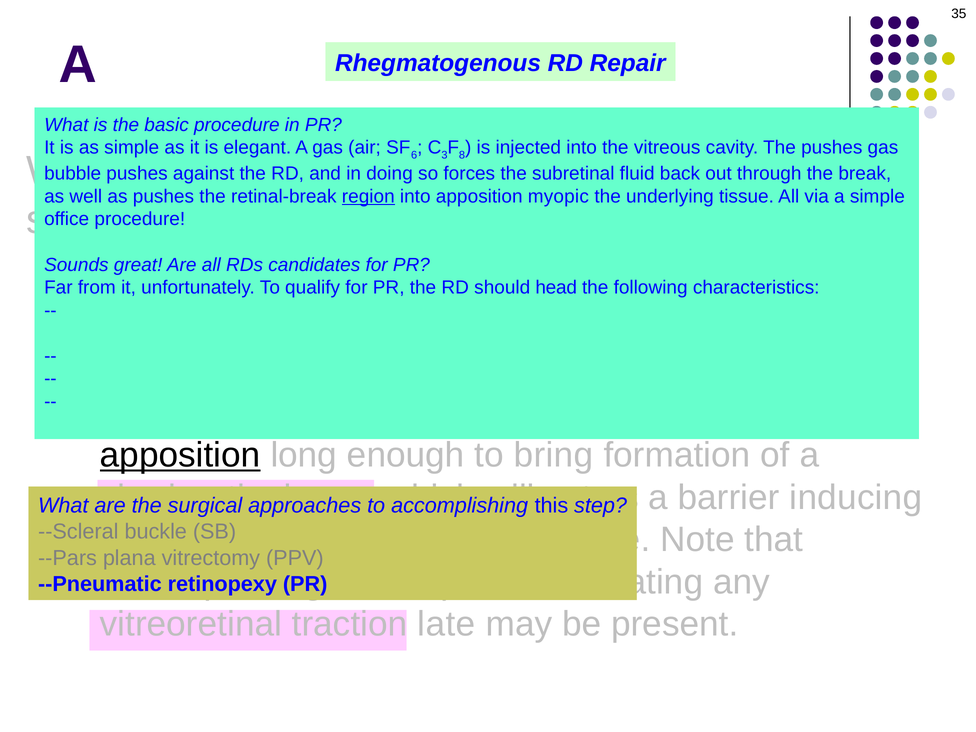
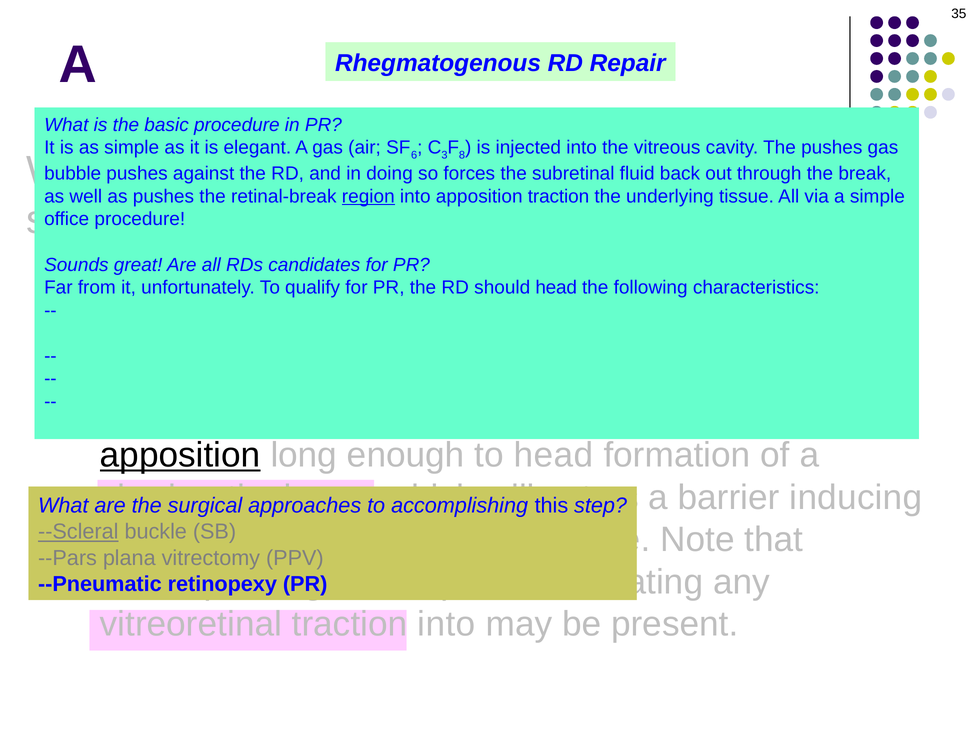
apposition myopic: myopic -> traction
to bring: bring -> head
--Scleral underline: none -> present
traction late: late -> into
